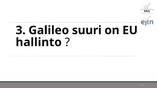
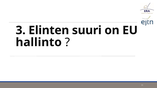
Galileo: Galileo -> Elinten
